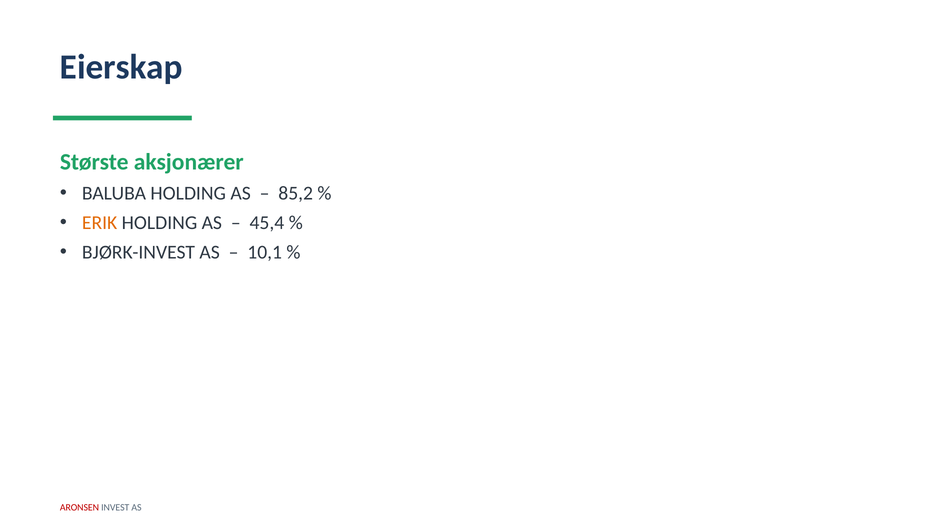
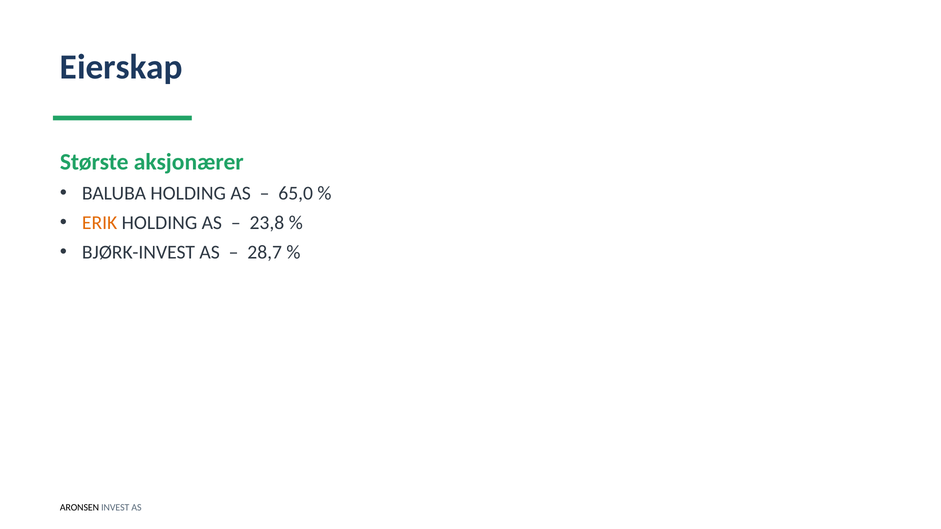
85,2: 85,2 -> 65,0
45,4: 45,4 -> 23,8
10,1: 10,1 -> 28,7
ARONSEN colour: red -> black
